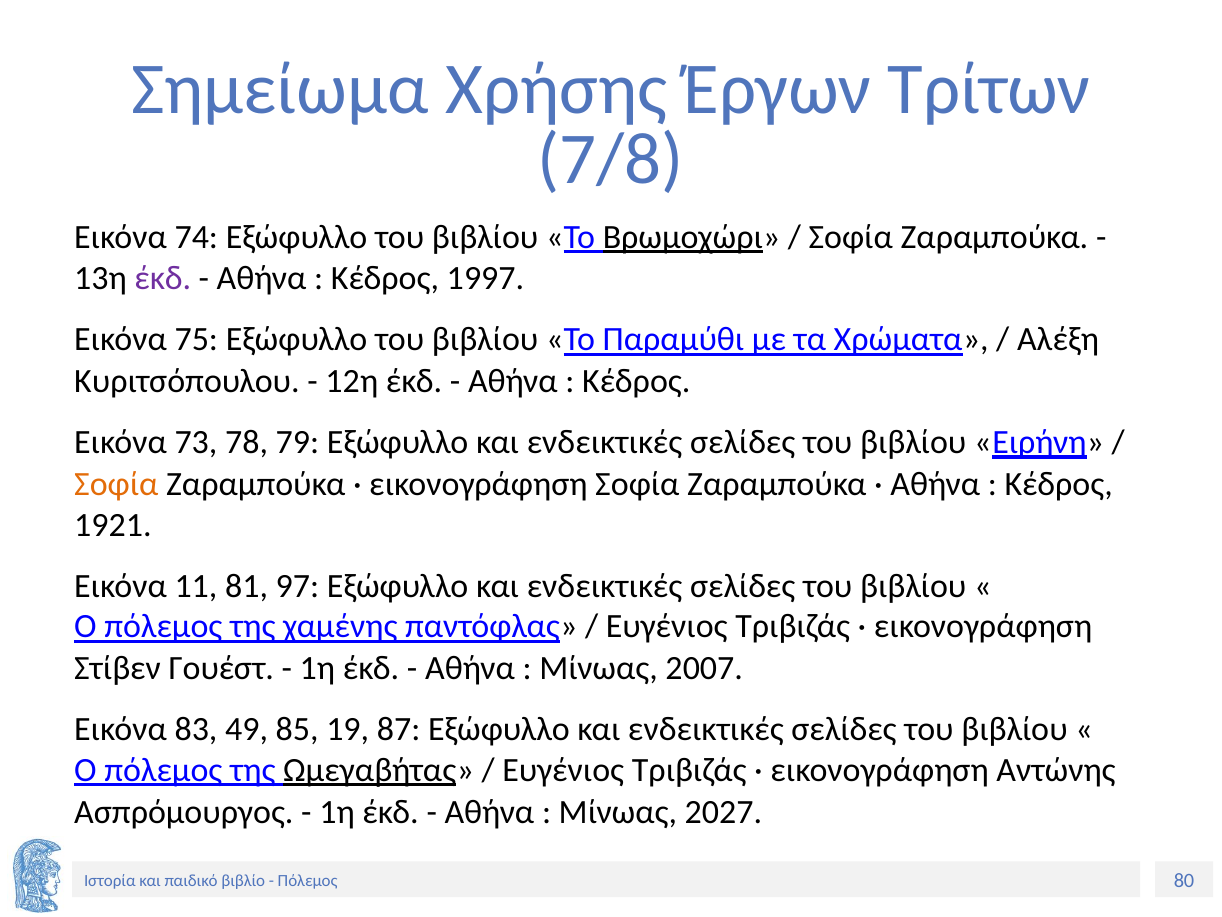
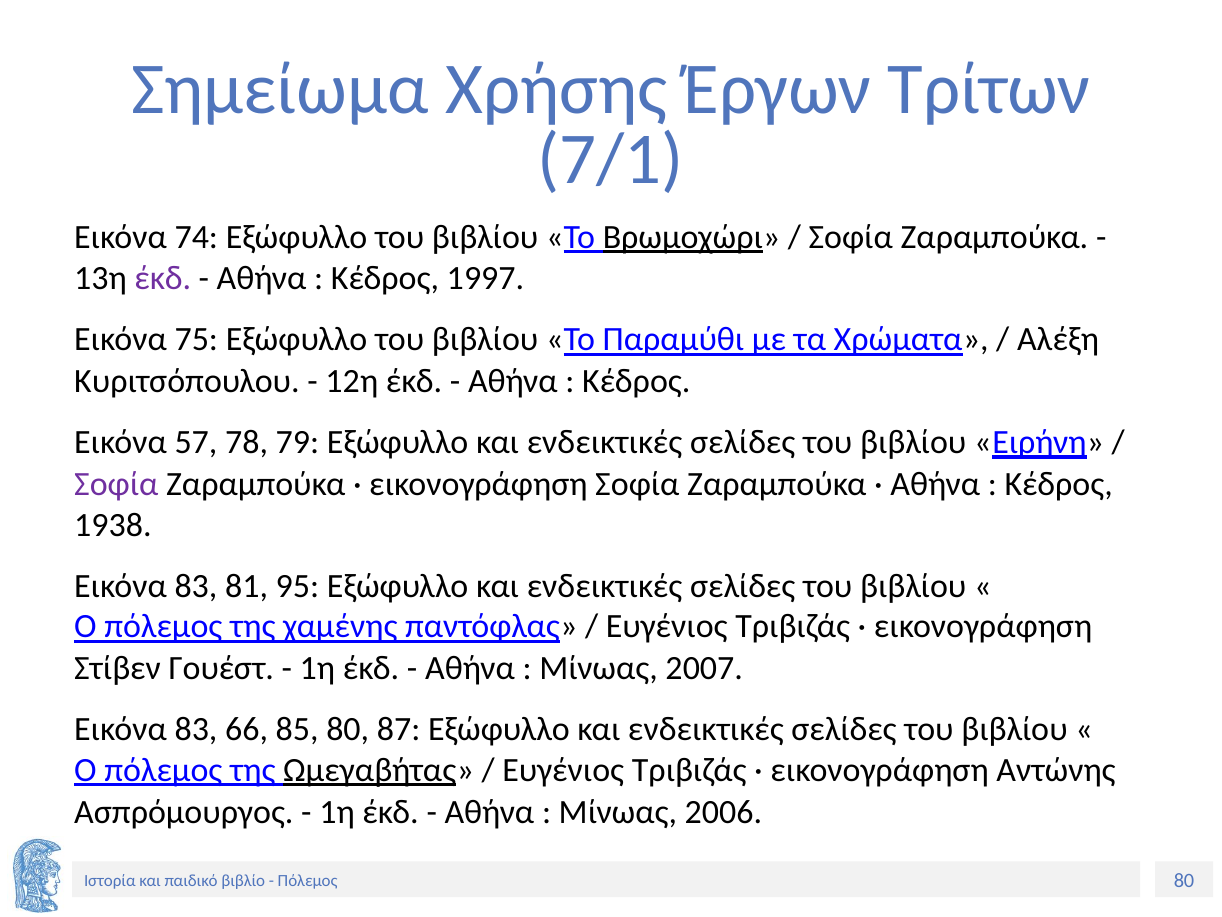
7/8: 7/8 -> 7/1
73: 73 -> 57
Σοφία at (116, 484) colour: orange -> purple
1921: 1921 -> 1938
11 at (196, 586): 11 -> 83
97: 97 -> 95
49: 49 -> 66
85 19: 19 -> 80
2027: 2027 -> 2006
